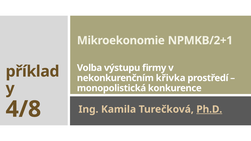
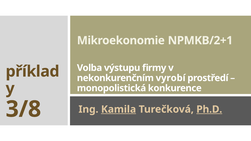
křivka: křivka -> vyrobí
4/8: 4/8 -> 3/8
Kamila underline: none -> present
